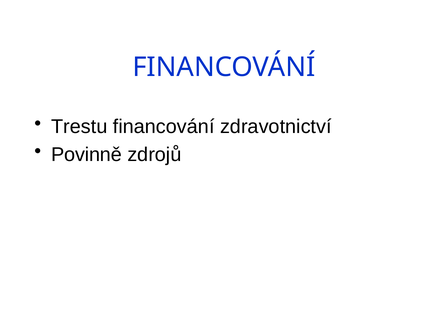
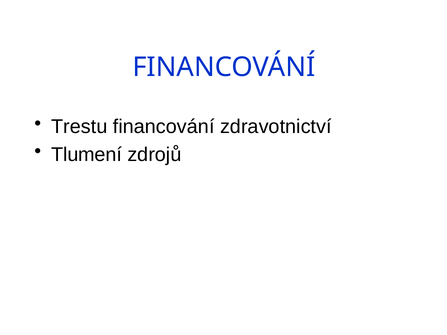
Povinně: Povinně -> Tlumení
